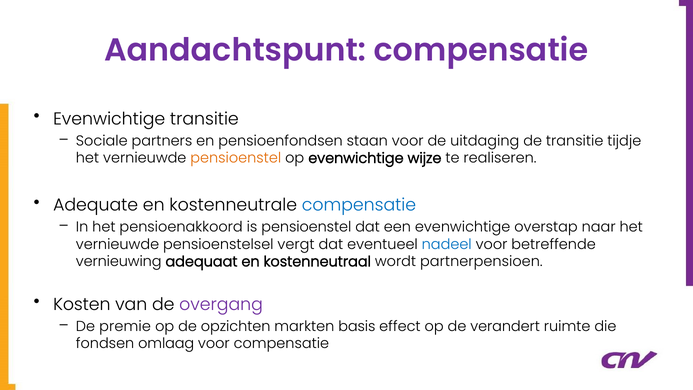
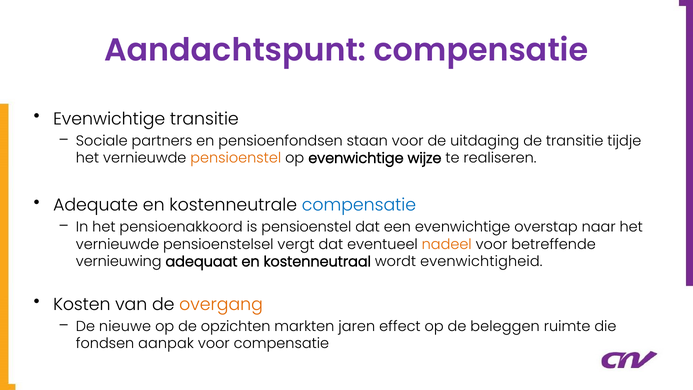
nadeel colour: blue -> orange
partnerpensioen: partnerpensioen -> evenwichtigheid
overgang colour: purple -> orange
premie: premie -> nieuwe
basis: basis -> jaren
verandert: verandert -> beleggen
omlaag: omlaag -> aanpak
